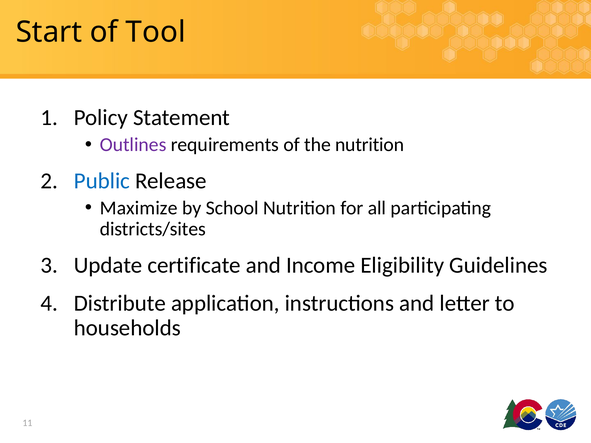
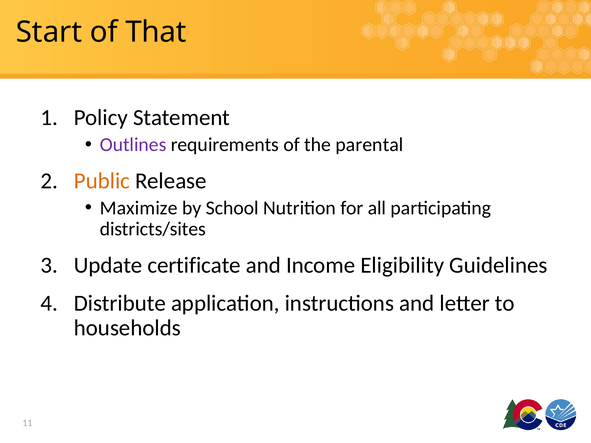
Tool: Tool -> That
the nutrition: nutrition -> parental
Public colour: blue -> orange
